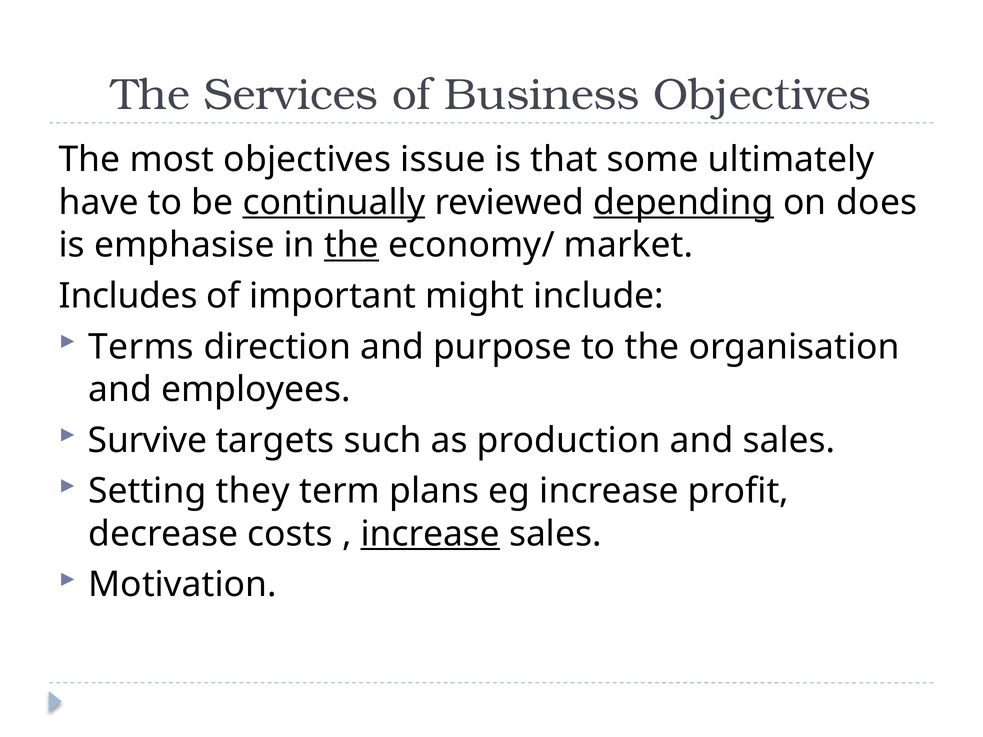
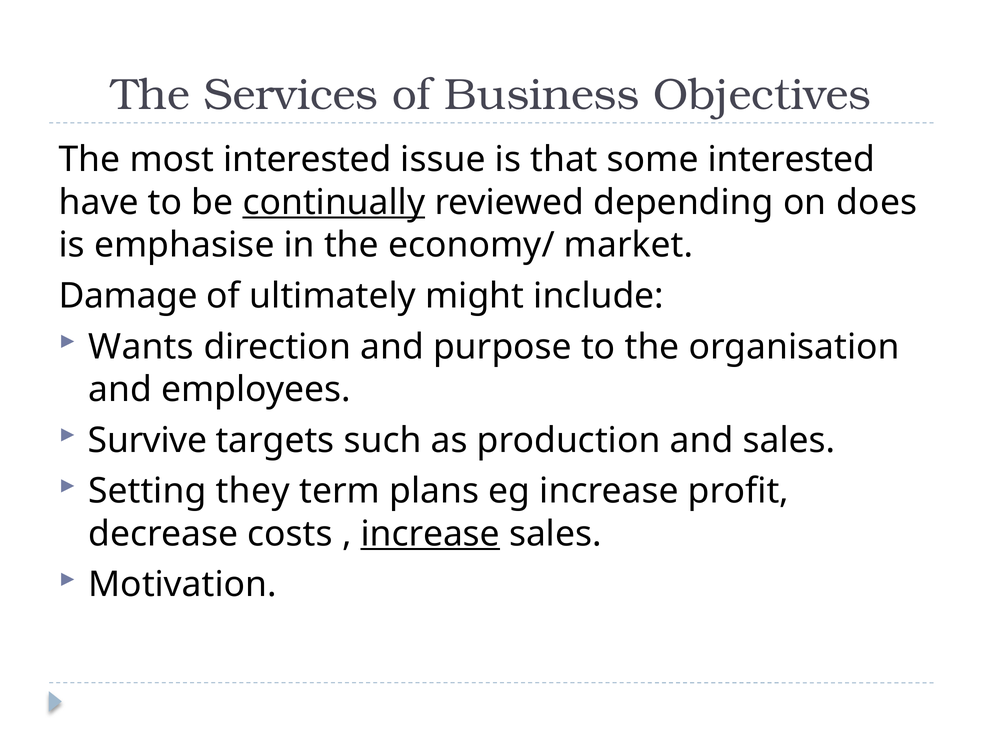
most objectives: objectives -> interested
some ultimately: ultimately -> interested
depending underline: present -> none
the at (352, 245) underline: present -> none
Includes: Includes -> Damage
important: important -> ultimately
Terms: Terms -> Wants
